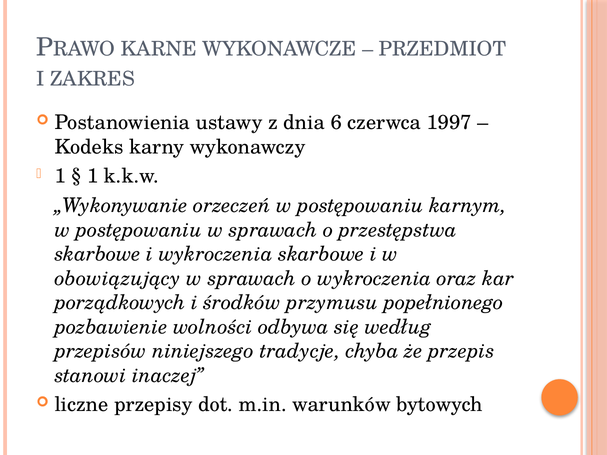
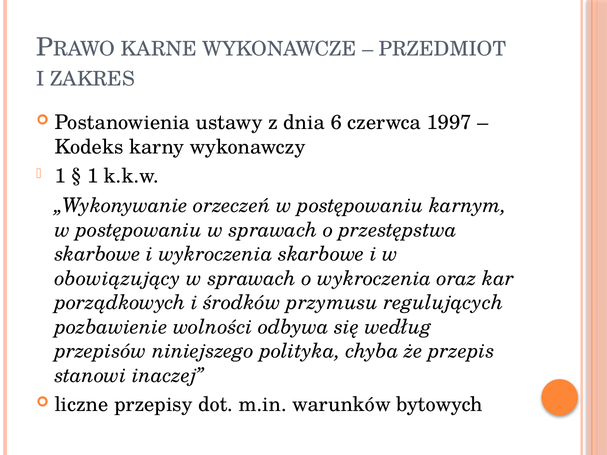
popełnionego: popełnionego -> regulujących
tradycje: tradycje -> polityka
